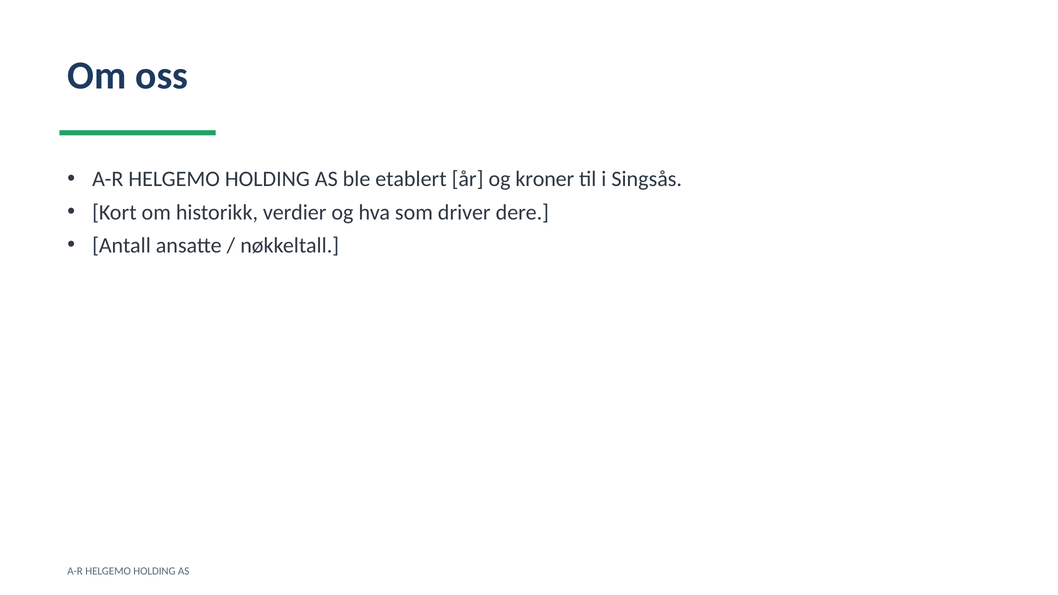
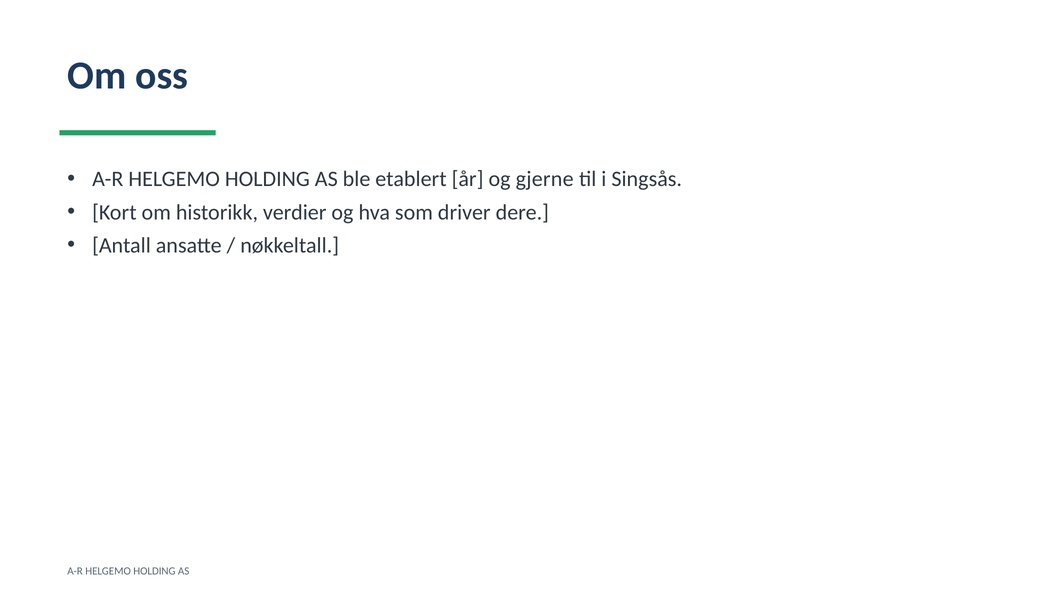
kroner: kroner -> gjerne
